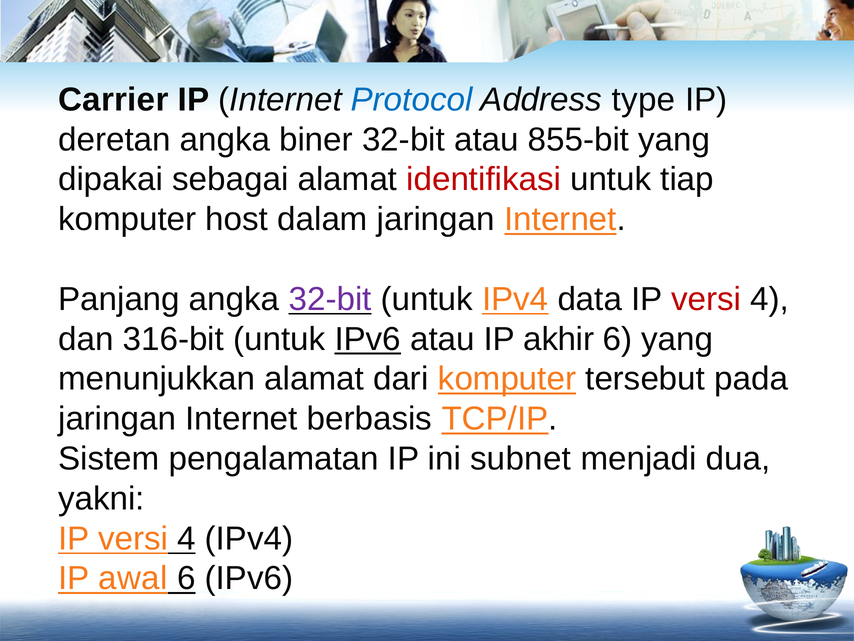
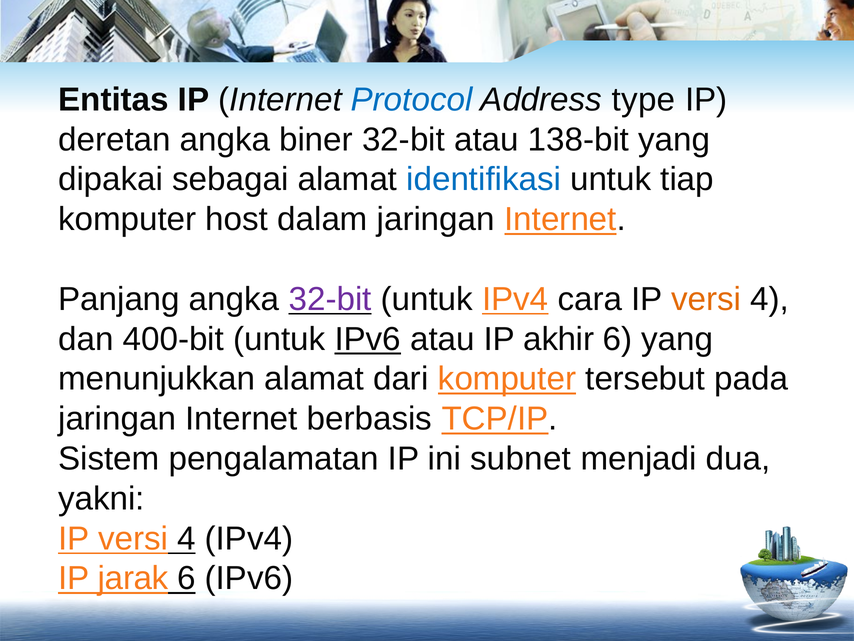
Carrier: Carrier -> Entitas
855-bit: 855-bit -> 138-bit
identifikasi colour: red -> blue
data: data -> cara
versi at (706, 299) colour: red -> orange
316-bit: 316-bit -> 400-bit
awal: awal -> jarak
